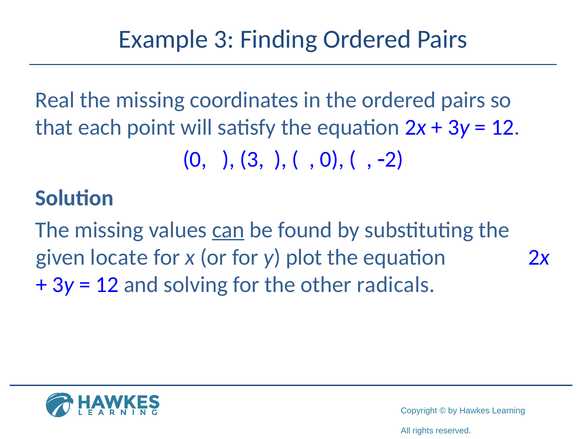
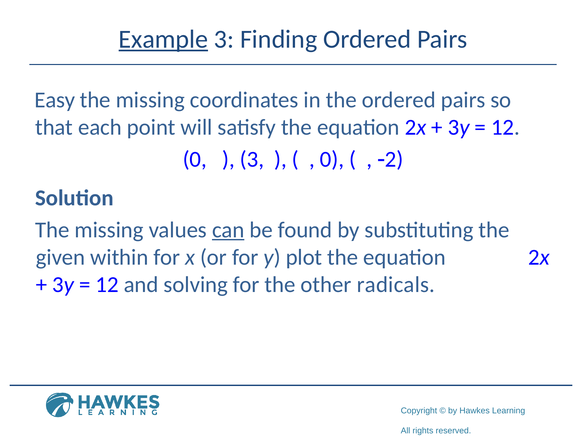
Example underline: none -> present
Real: Real -> Easy
locate: locate -> within
